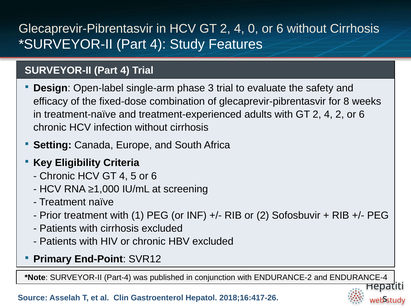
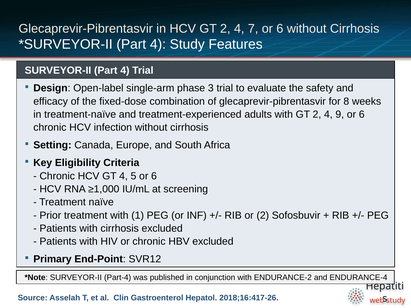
0: 0 -> 7
4 2: 2 -> 9
